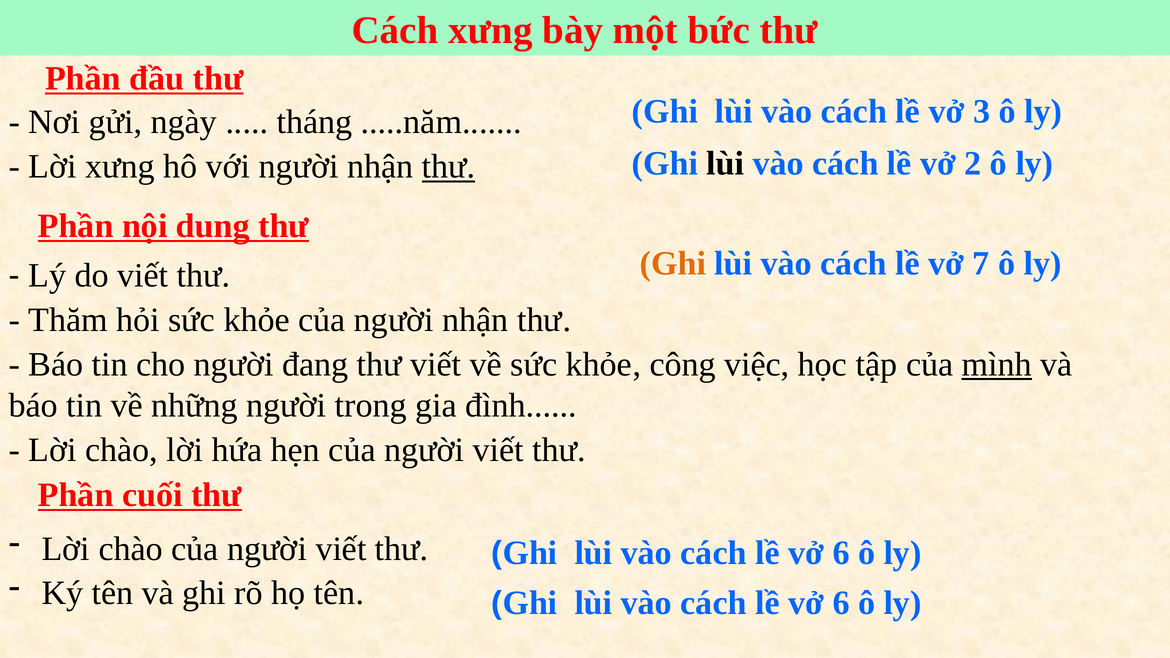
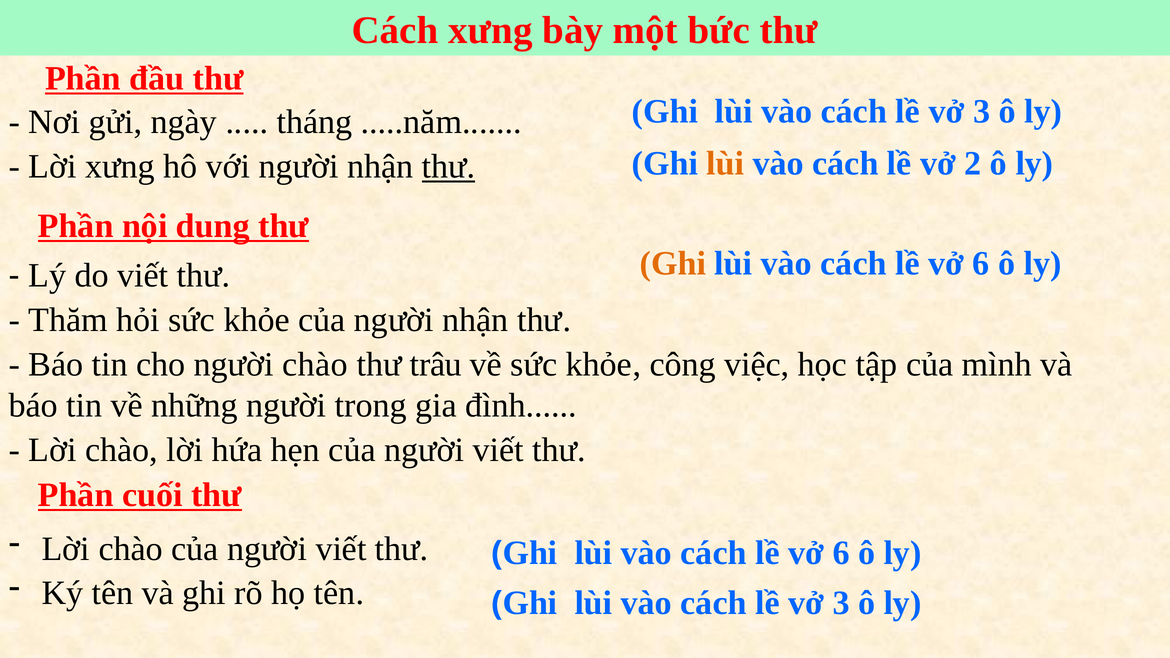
lùi at (725, 164) colour: black -> orange
7 at (981, 264): 7 -> 6
người đang: đang -> chào
thư viết: viết -> trâu
mình underline: present -> none
6 at (841, 603): 6 -> 3
